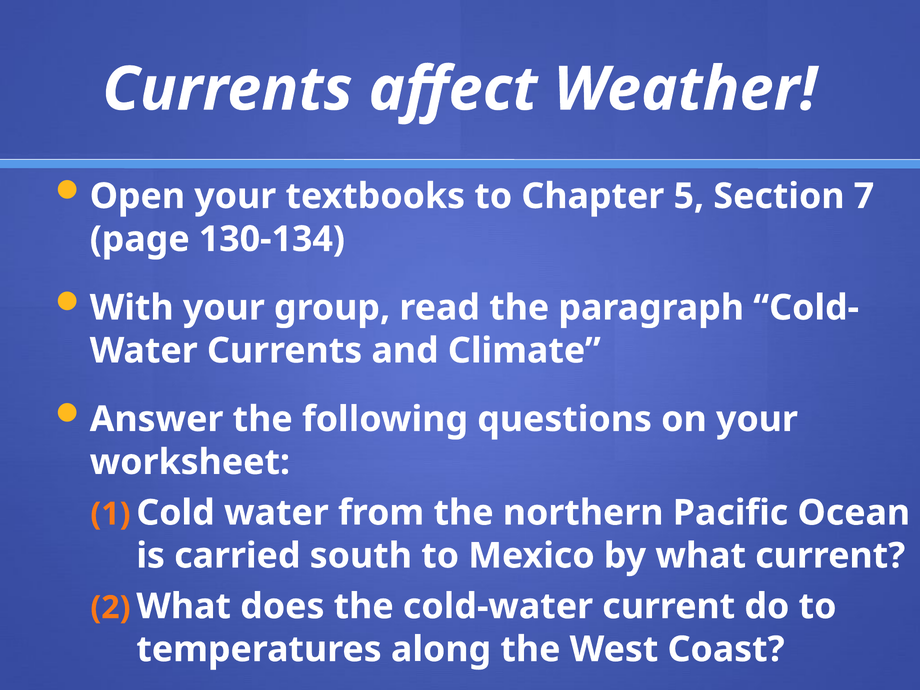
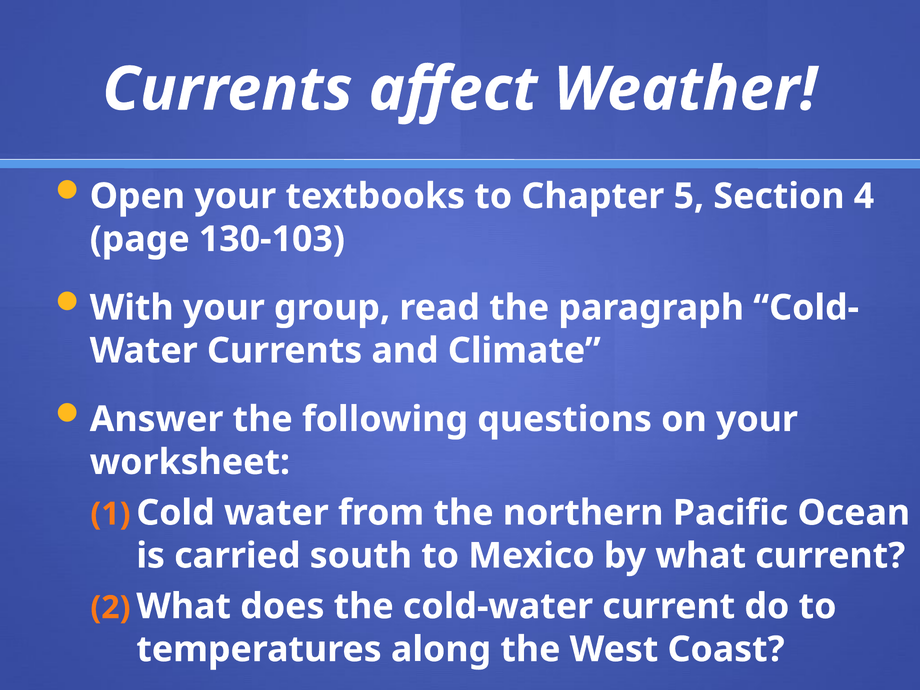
7: 7 -> 4
130-134: 130-134 -> 130-103
